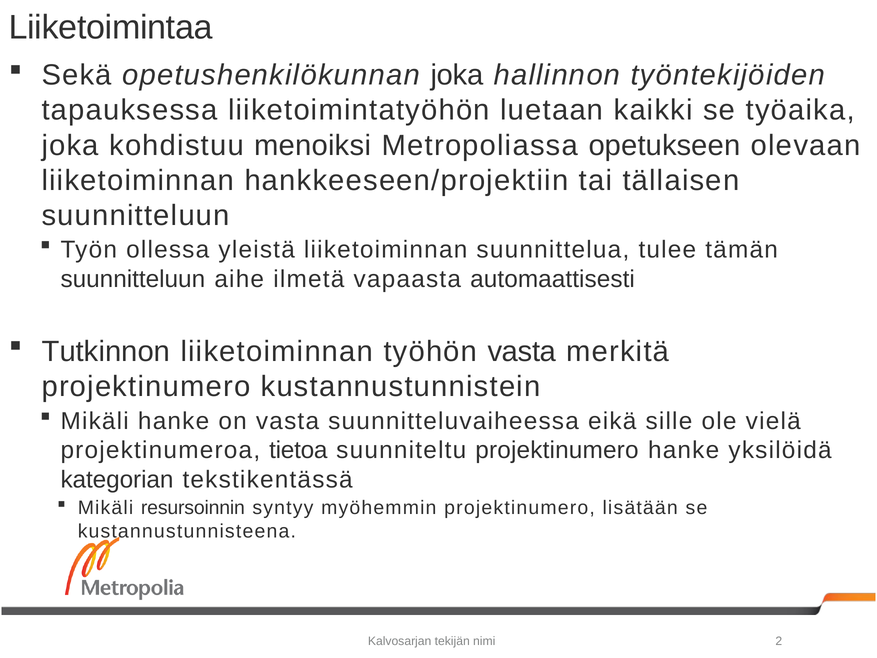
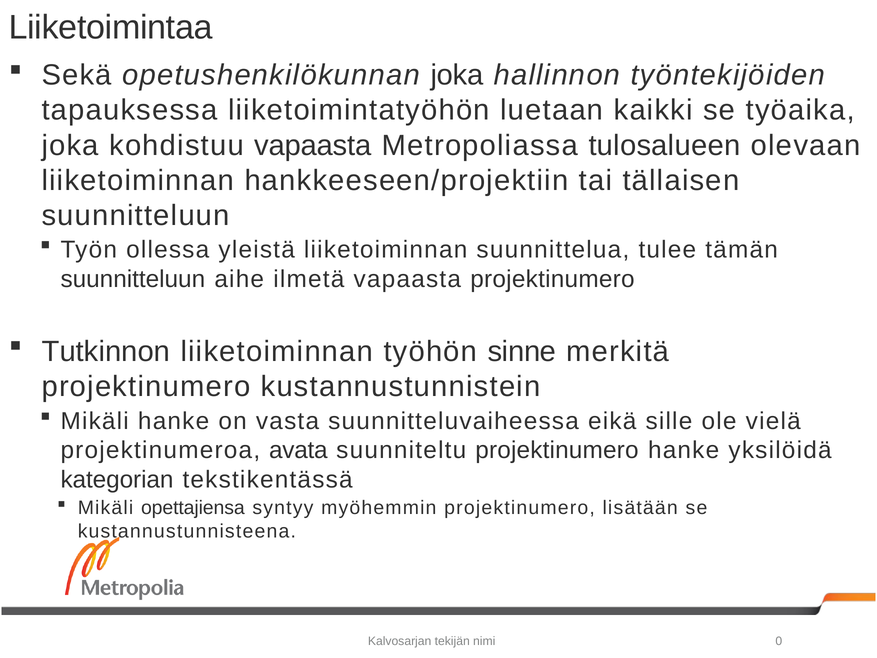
kohdistuu menoiksi: menoiksi -> vapaasta
opetukseen: opetukseen -> tulosalueen
vapaasta automaattisesti: automaattisesti -> projektinumero
työhön vasta: vasta -> sinne
tietoa: tietoa -> avata
resursoinnin: resursoinnin -> opettajiensa
2: 2 -> 0
